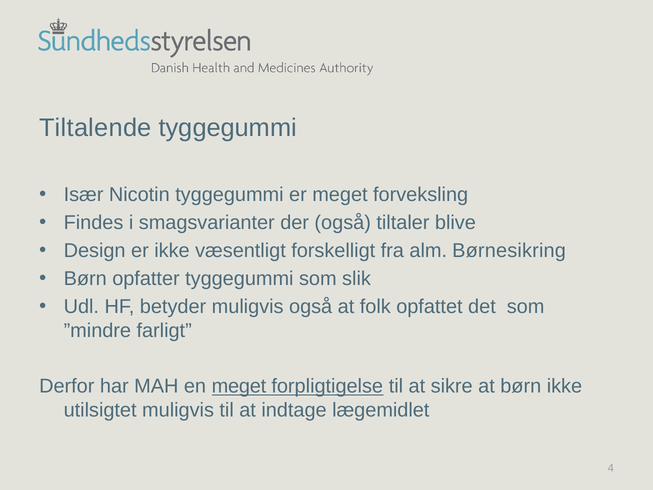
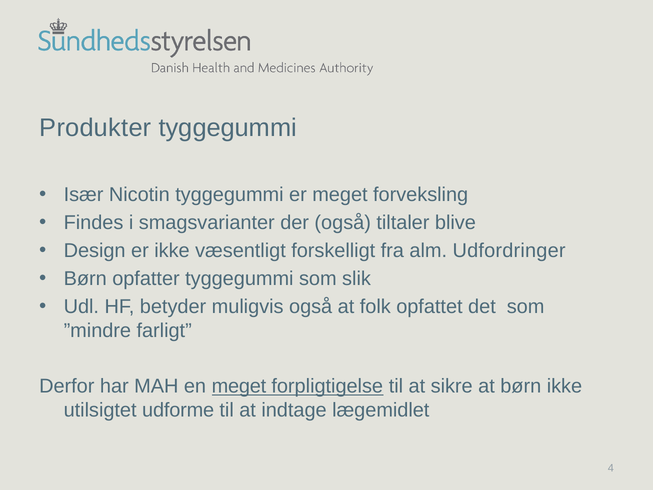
Tiltalende: Tiltalende -> Produkter
Børnesikring: Børnesikring -> Udfordringer
utilsigtet muligvis: muligvis -> udforme
